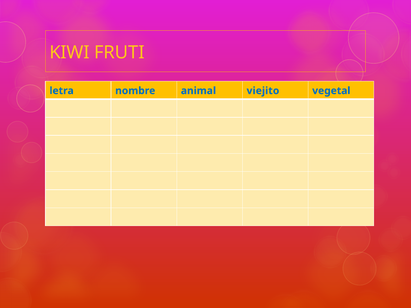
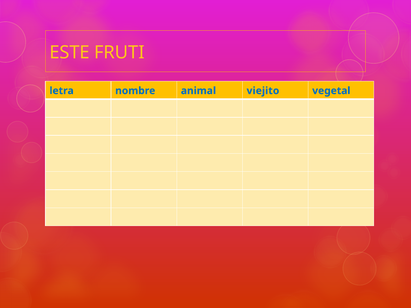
KIWI: KIWI -> ESTE
